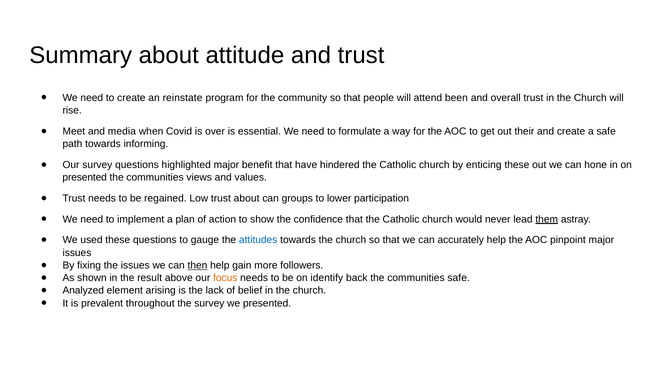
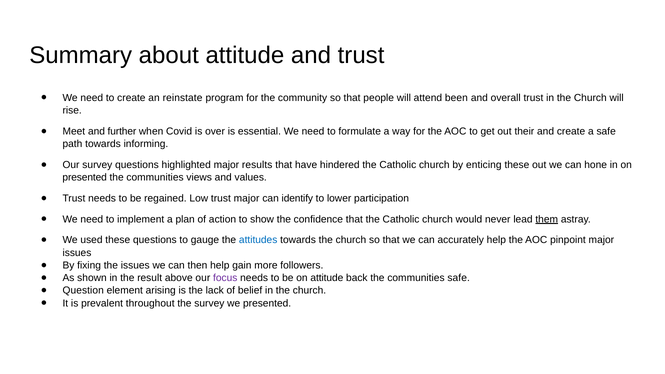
media: media -> further
benefit: benefit -> results
trust about: about -> major
groups: groups -> identify
then underline: present -> none
focus colour: orange -> purple
on identify: identify -> attitude
Analyzed: Analyzed -> Question
